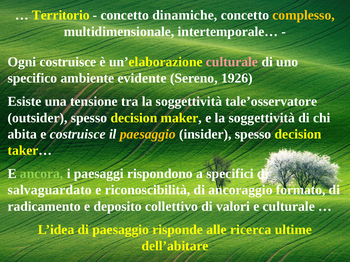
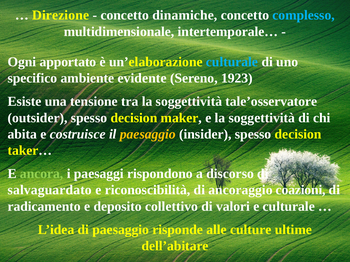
Territorio: Territorio -> Direzione
complesso colour: yellow -> light blue
Ogni costruisce: costruisce -> apportato
culturale at (232, 62) colour: pink -> light blue
1926: 1926 -> 1923
specifici: specifici -> discorso
formato: formato -> coazioni
ricerca: ricerca -> culture
